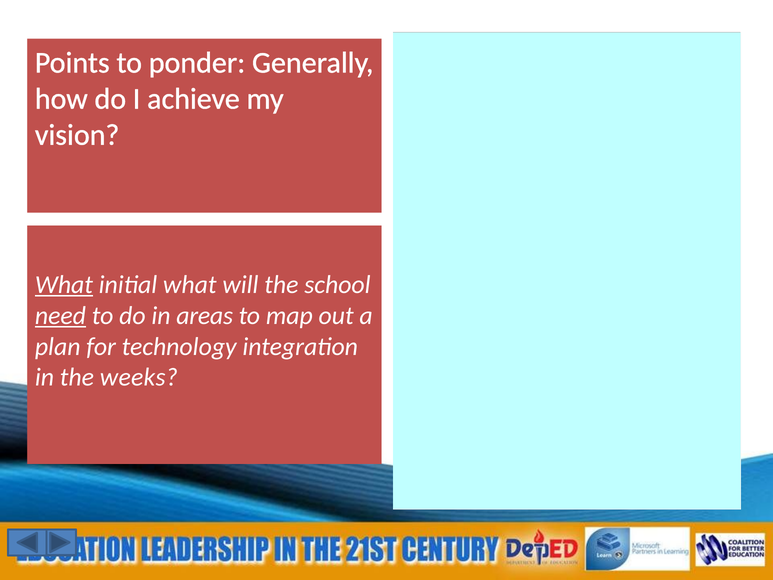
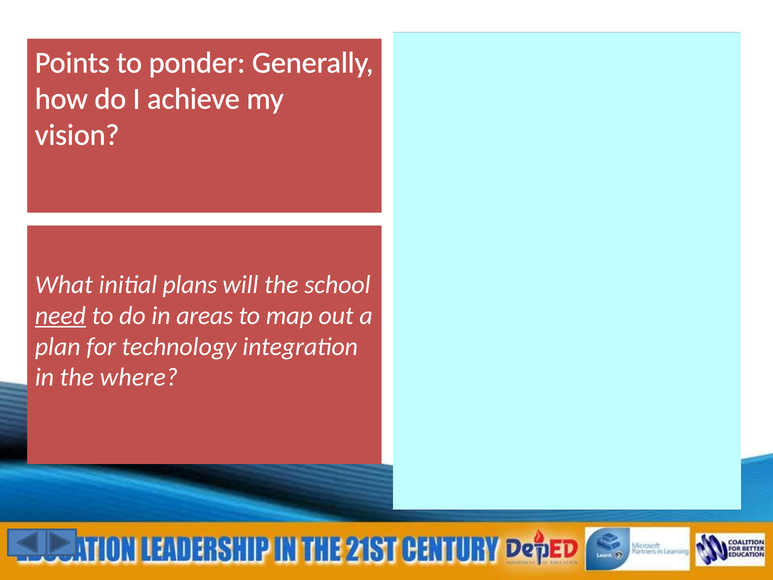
What at (64, 285) underline: present -> none
initial what: what -> plans
weeks: weeks -> where
